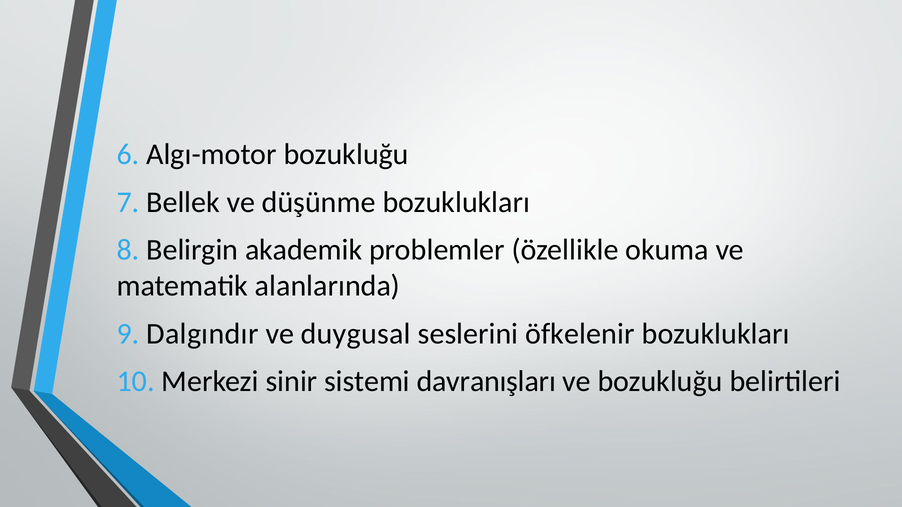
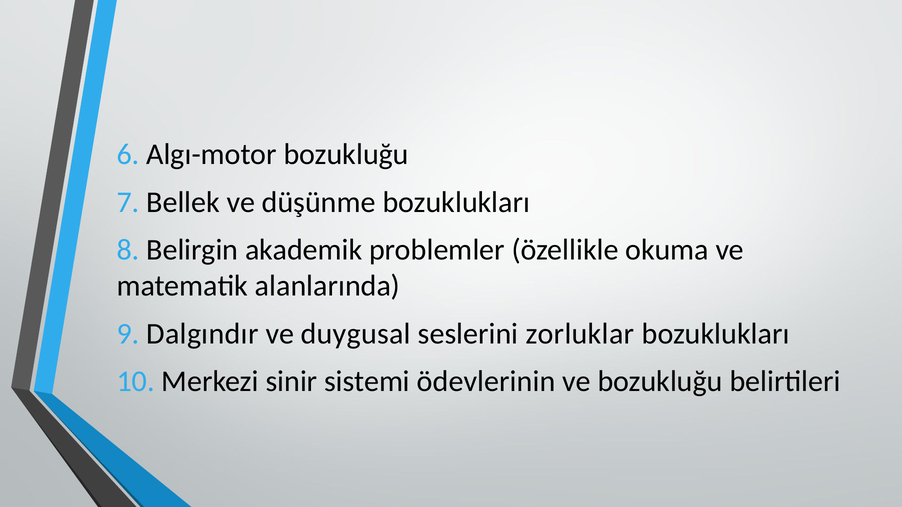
öfkelenir: öfkelenir -> zorluklar
davranışları: davranışları -> ödevlerinin
